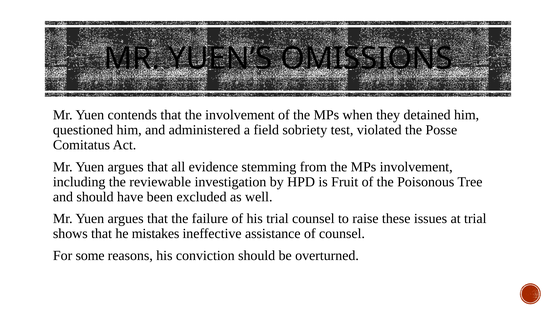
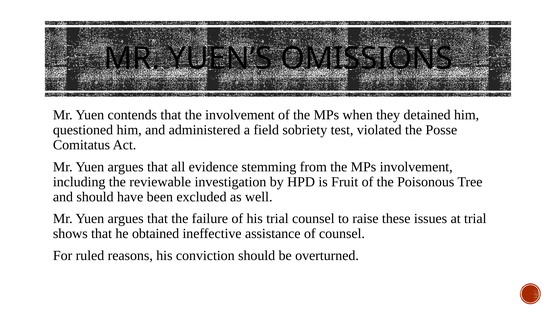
mistakes: mistakes -> obtained
some: some -> ruled
